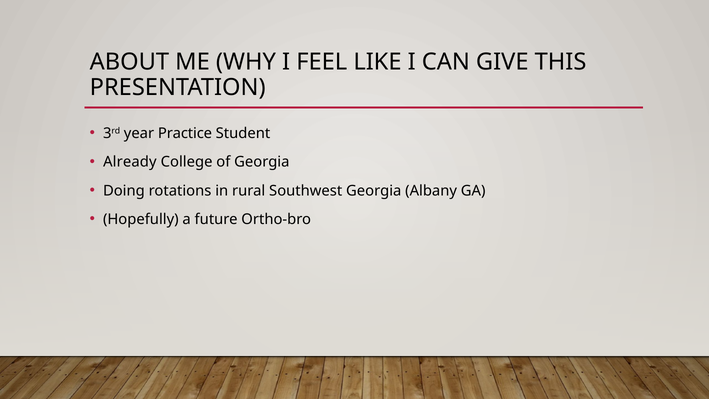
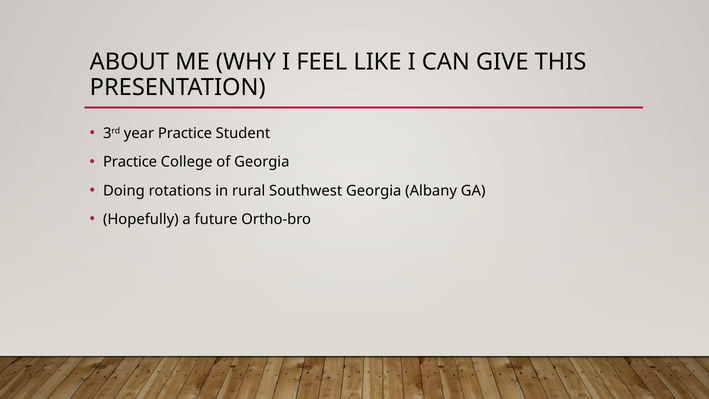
Already at (130, 162): Already -> Practice
